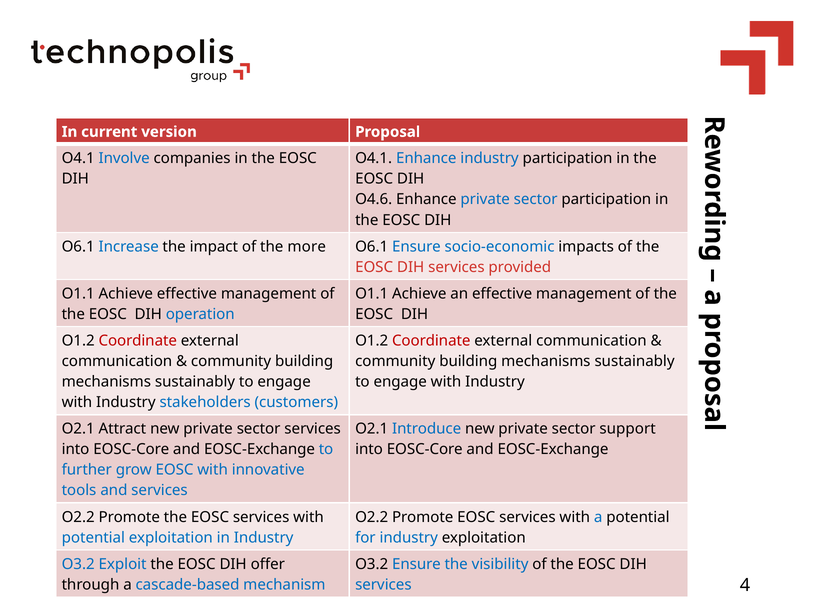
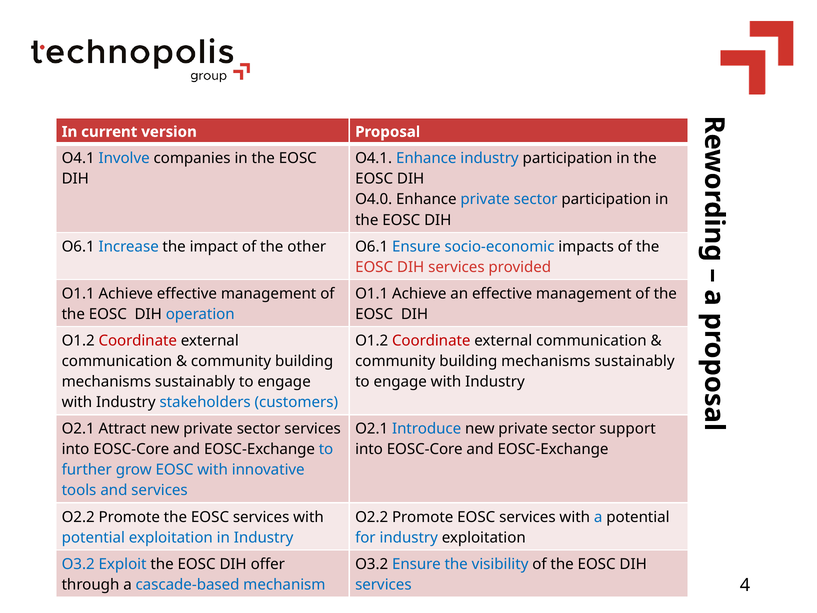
O4.6: O4.6 -> O4.0
more: more -> other
